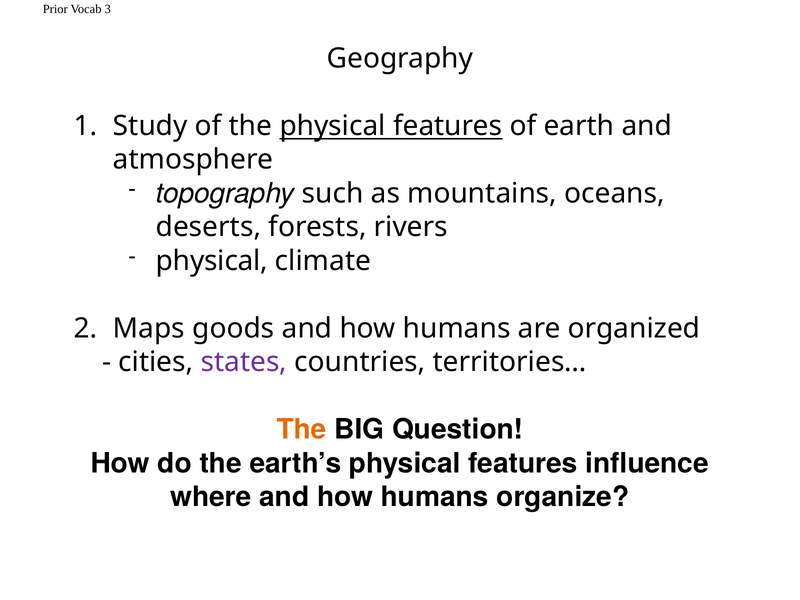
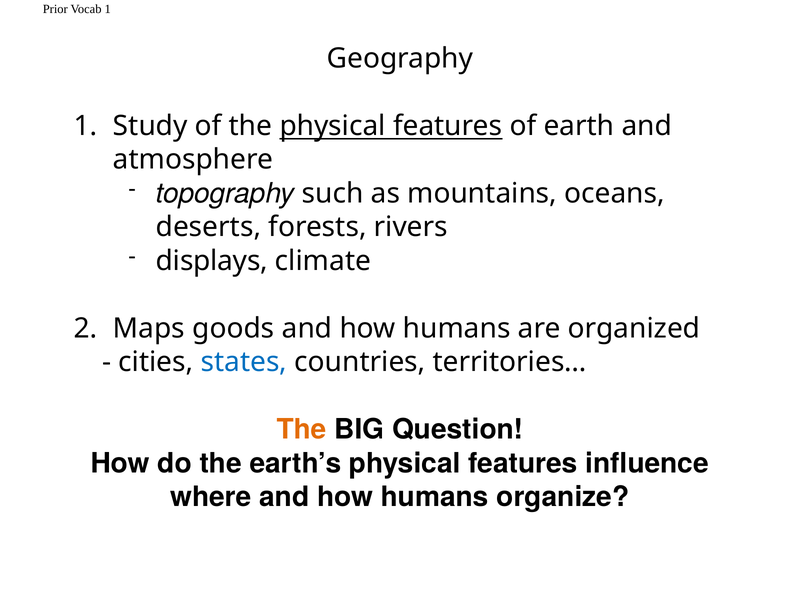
Vocab 3: 3 -> 1
physical at (212, 261): physical -> displays
states colour: purple -> blue
